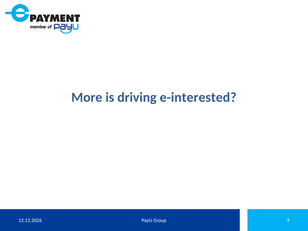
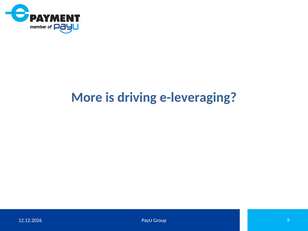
e-interested: e-interested -> e-leveraging
